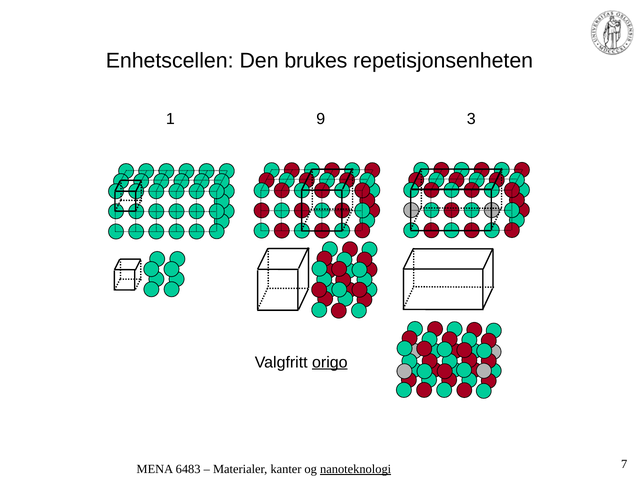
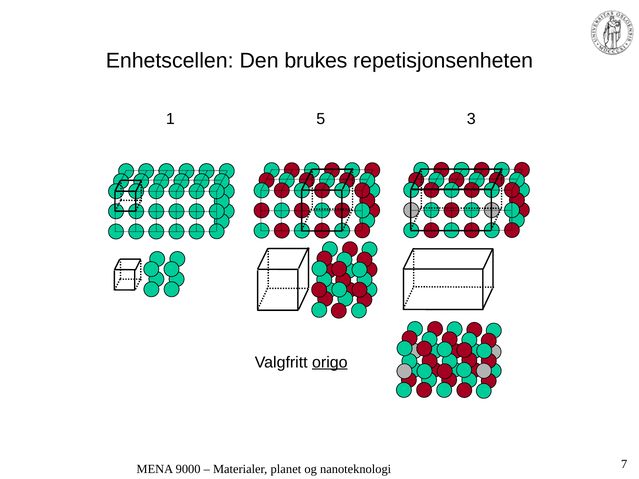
9: 9 -> 5
6483: 6483 -> 9000
kanter: kanter -> planet
nanoteknologi underline: present -> none
